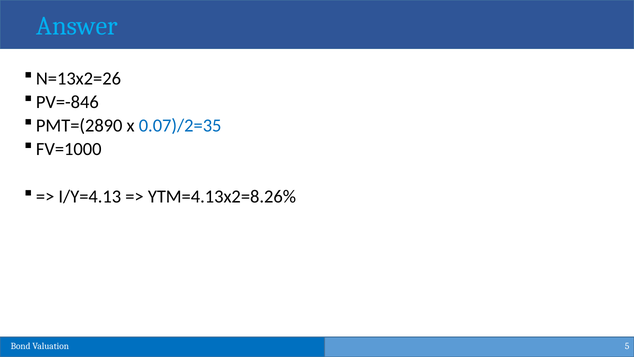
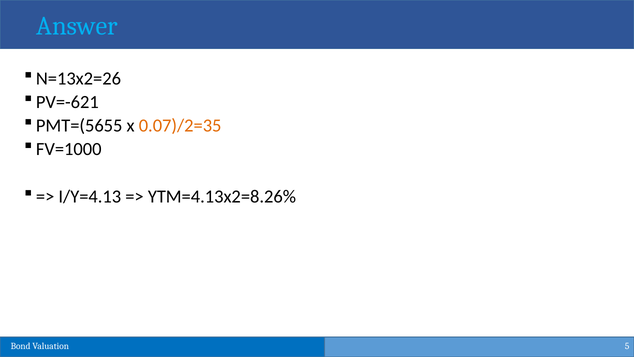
PV=-846: PV=-846 -> PV=-621
PMT=(2890: PMT=(2890 -> PMT=(5655
0.07)/2=35 colour: blue -> orange
